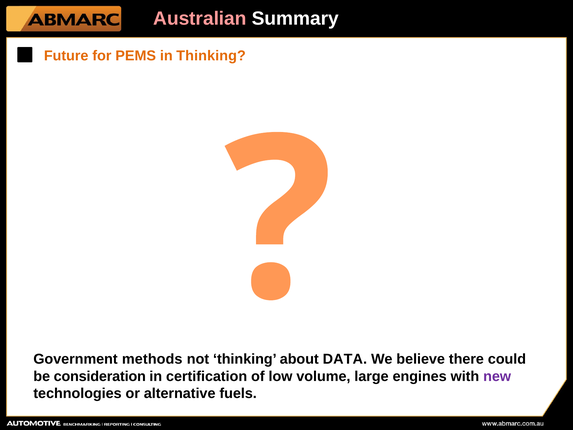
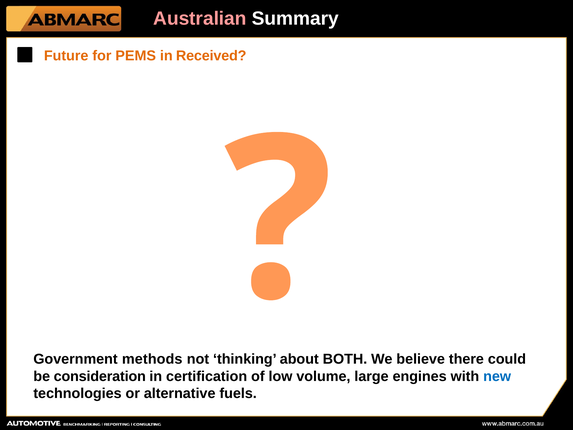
in Thinking: Thinking -> Received
DATA: DATA -> BOTH
new colour: purple -> blue
